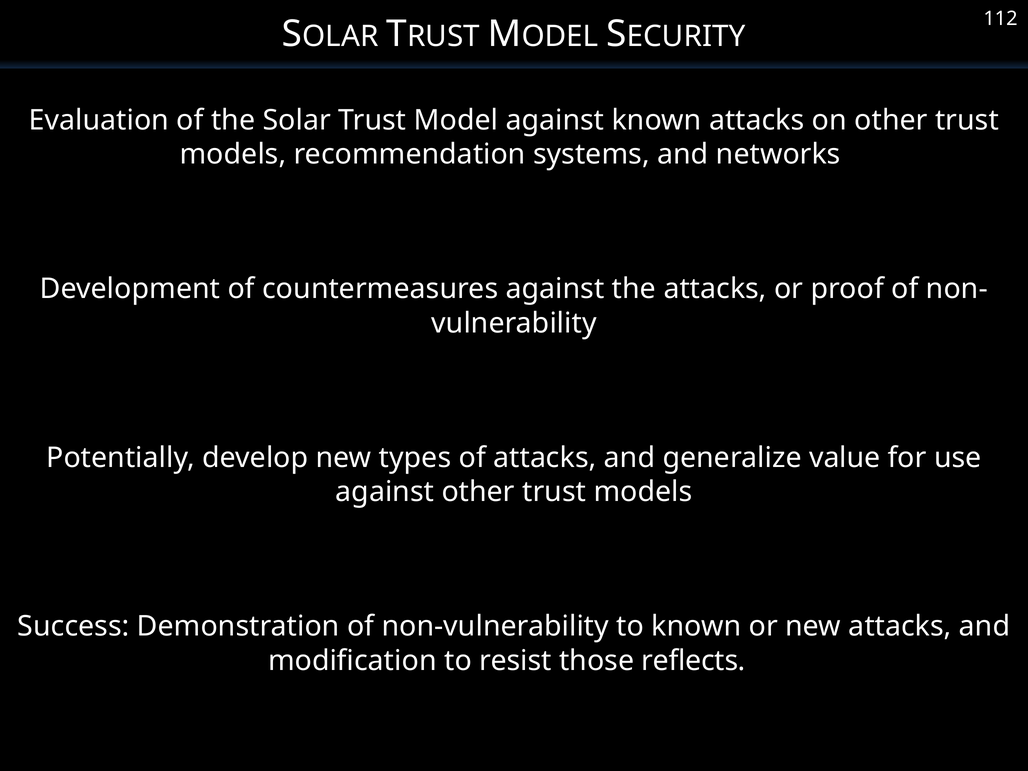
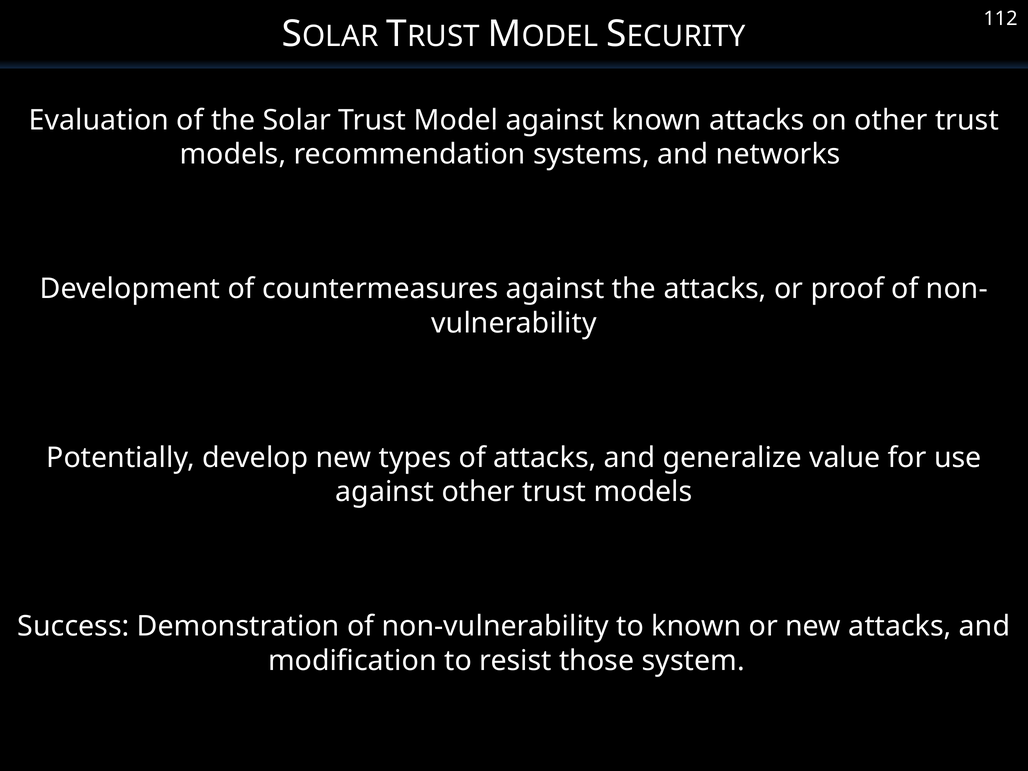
reflects: reflects -> system
